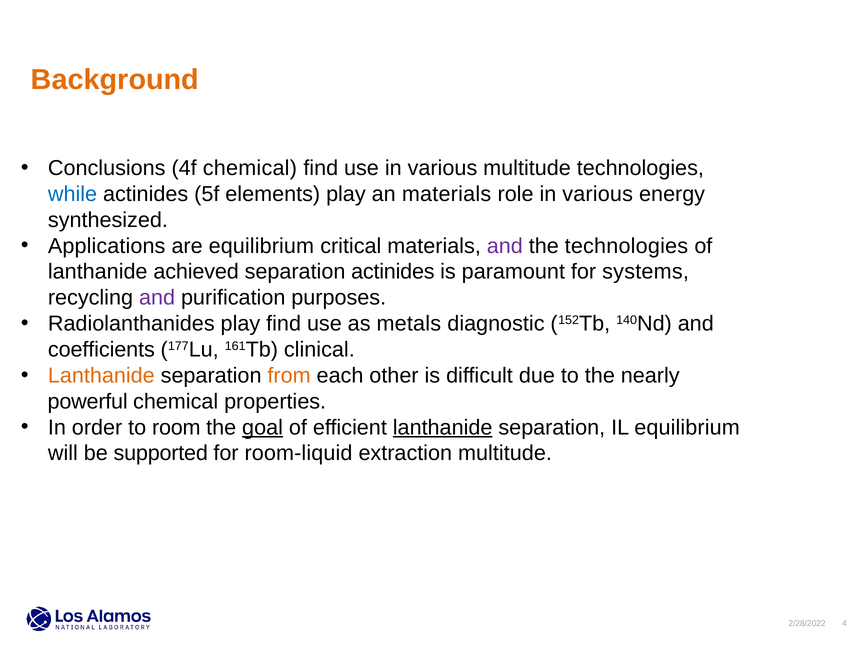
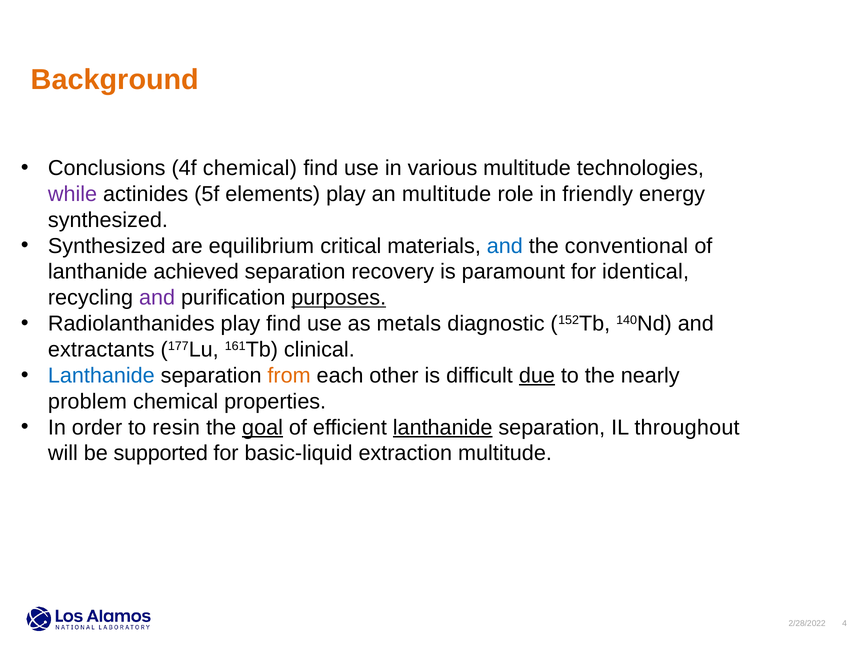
while colour: blue -> purple
an materials: materials -> multitude
role in various: various -> friendly
Applications at (107, 246): Applications -> Synthesized
and at (505, 246) colour: purple -> blue
the technologies: technologies -> conventional
separation actinides: actinides -> recovery
systems: systems -> identical
purposes underline: none -> present
coefficients: coefficients -> extractants
Lanthanide at (101, 376) colour: orange -> blue
due underline: none -> present
powerful: powerful -> problem
room: room -> resin
IL equilibrium: equilibrium -> throughout
room-liquid: room-liquid -> basic-liquid
